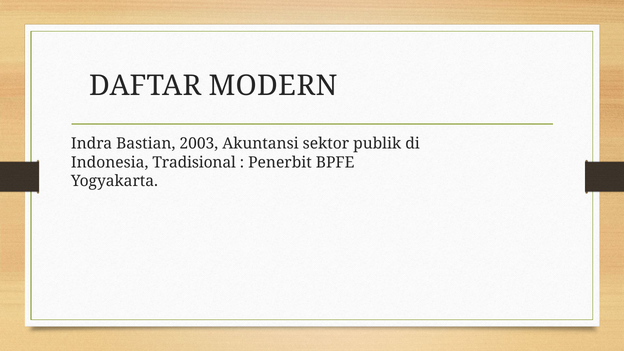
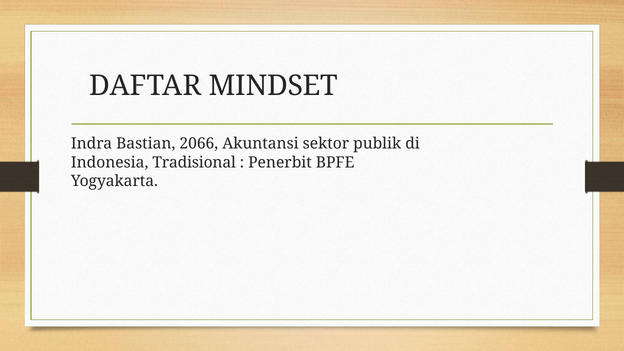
MODERN: MODERN -> MINDSET
2003: 2003 -> 2066
